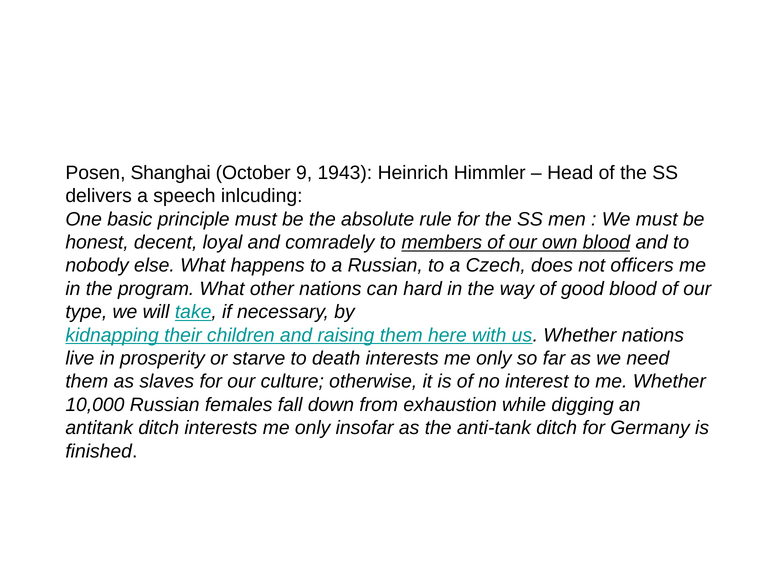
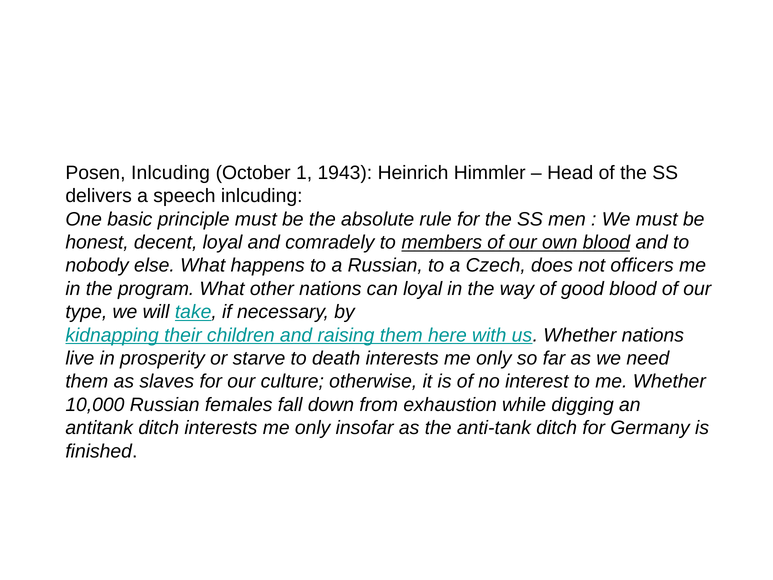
Posen Shanghai: Shanghai -> Inlcuding
9: 9 -> 1
can hard: hard -> loyal
